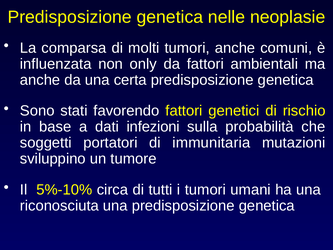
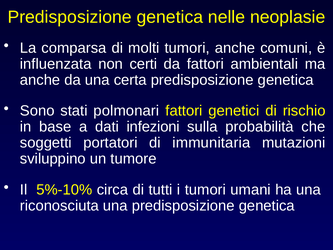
only: only -> certi
favorendo: favorendo -> polmonari
